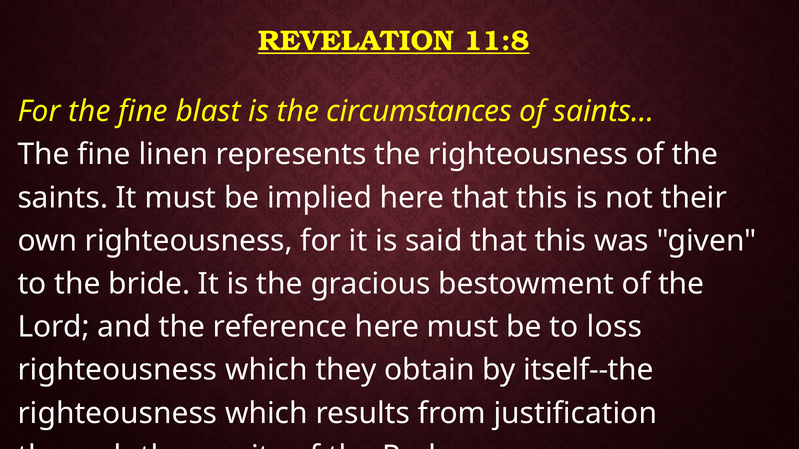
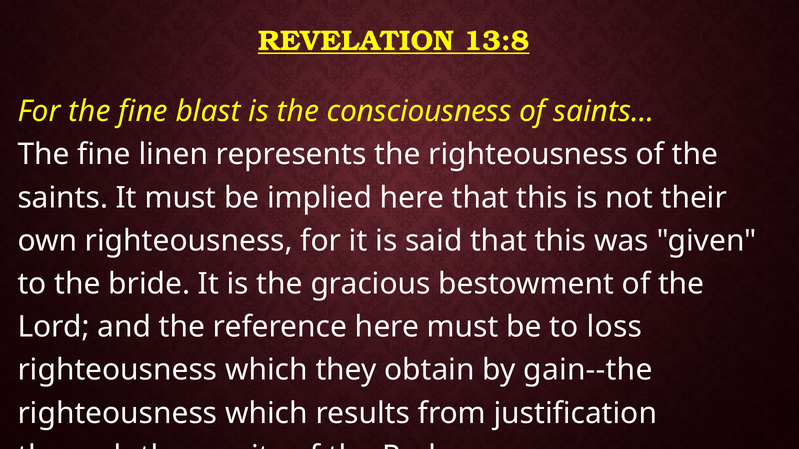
11:8: 11:8 -> 13:8
circumstances: circumstances -> consciousness
itself--the: itself--the -> gain--the
